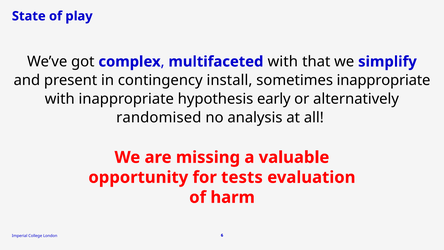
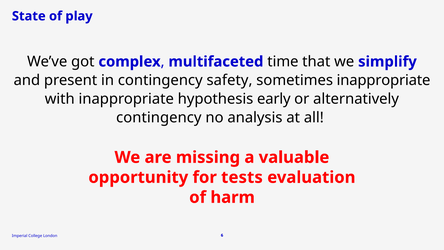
multifaceted with: with -> time
install: install -> safety
randomised at (159, 118): randomised -> contingency
